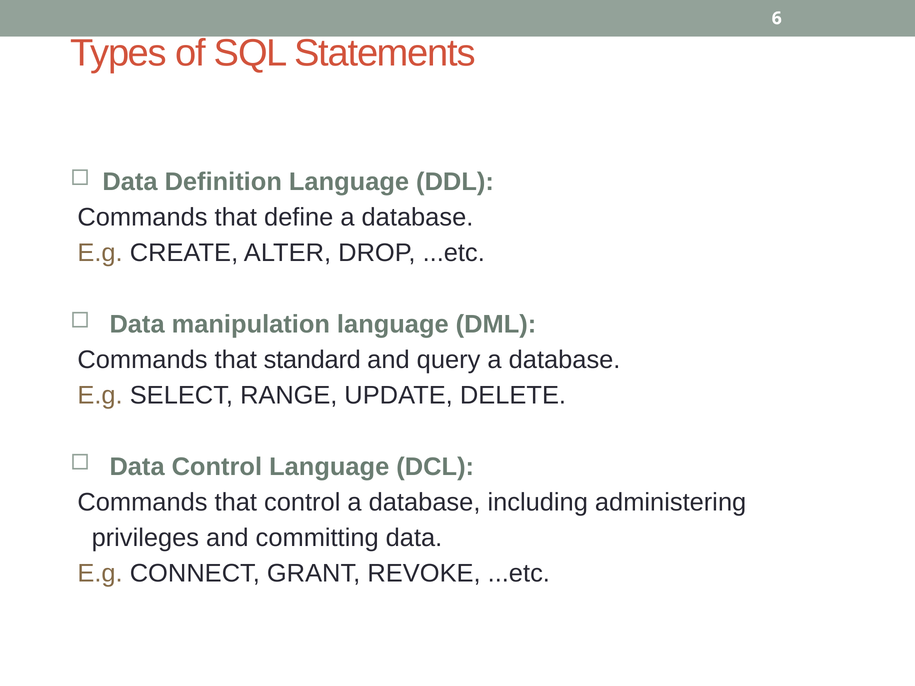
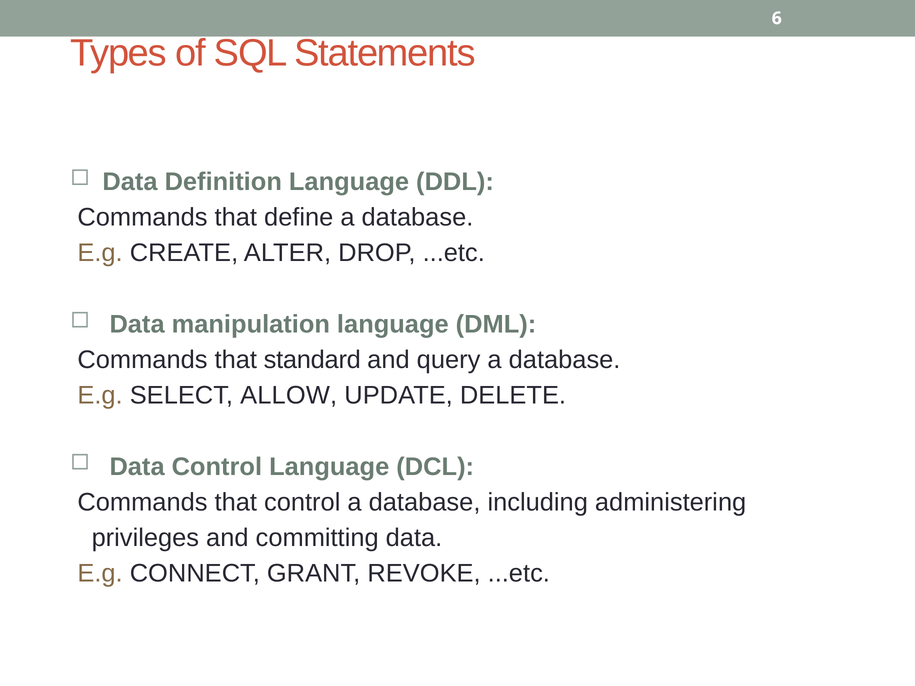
RANGE: RANGE -> ALLOW
